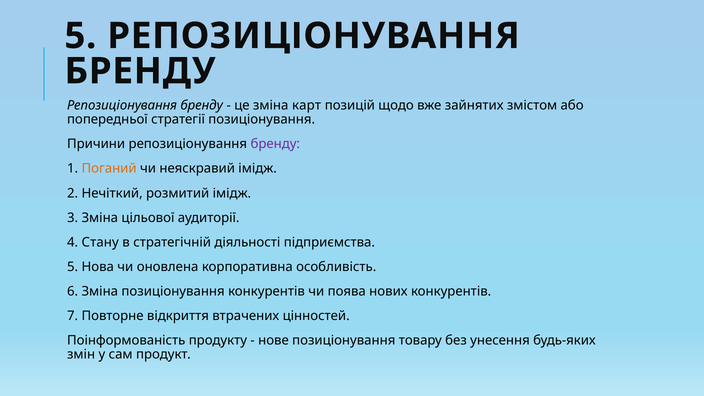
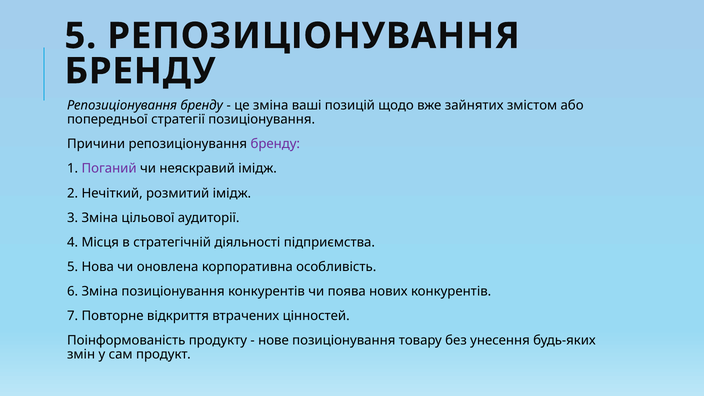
карт: карт -> ваші
Поганий colour: orange -> purple
Стану: Стану -> Місця
